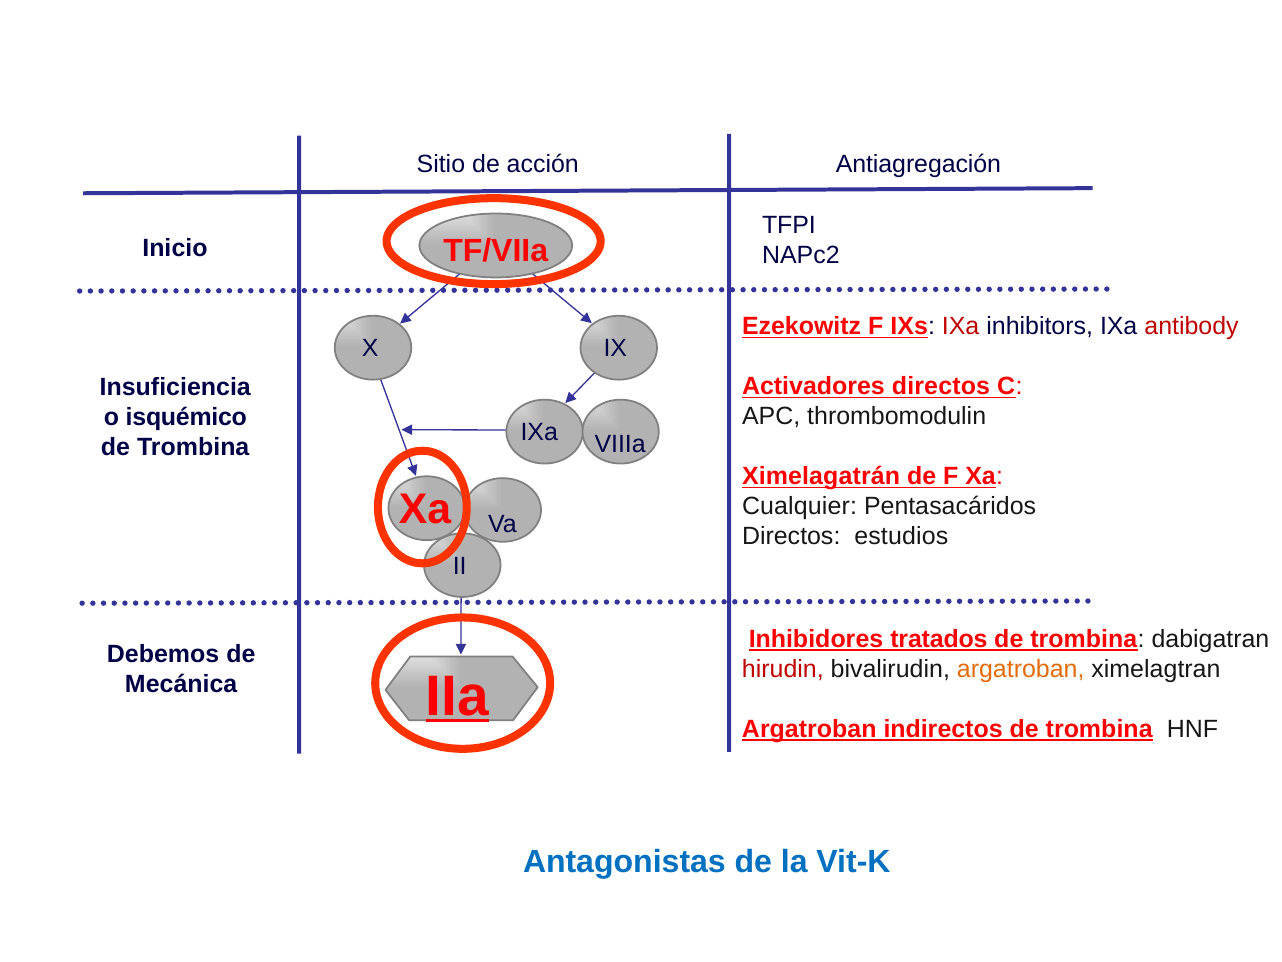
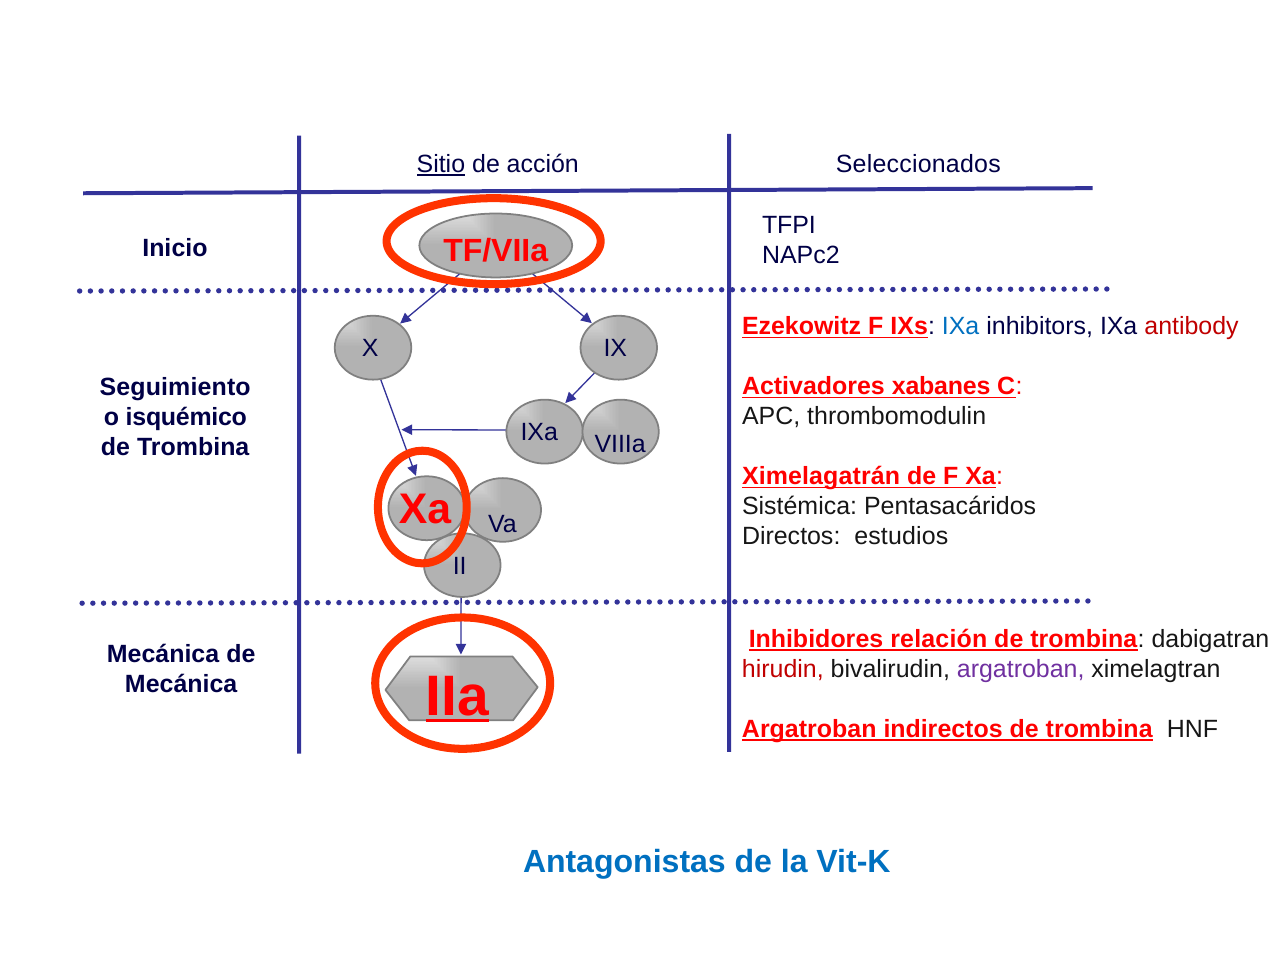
Sitio underline: none -> present
Antiagregación: Antiagregación -> Seleccionados
IXa at (961, 326) colour: red -> blue
Activadores directos: directos -> xabanes
Insuficiencia: Insuficiencia -> Seguimiento
Cualquier: Cualquier -> Sistémica
tratados: tratados -> relación
Debemos at (163, 654): Debemos -> Mecánica
argatroban at (1021, 669) colour: orange -> purple
